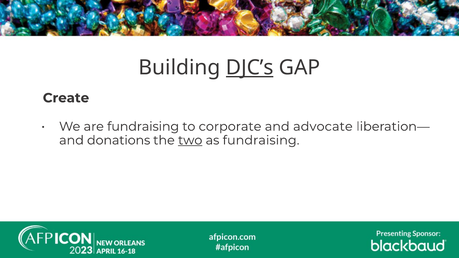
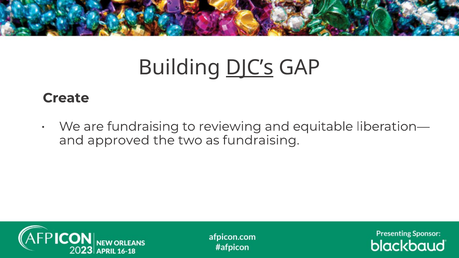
corporate: corporate -> reviewing
advocate: advocate -> equitable
donations: donations -> approved
two underline: present -> none
